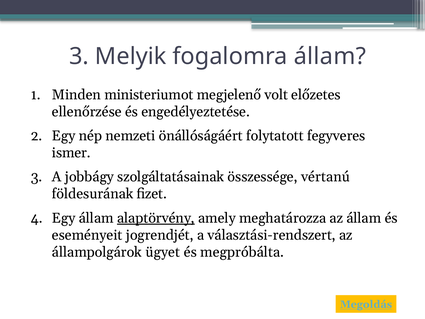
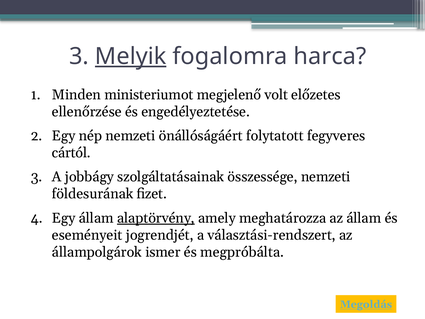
Melyik underline: none -> present
fogalomra állam: állam -> harca
ismer: ismer -> cártól
összessége vértanú: vértanú -> nemzeti
ügyet: ügyet -> ismer
